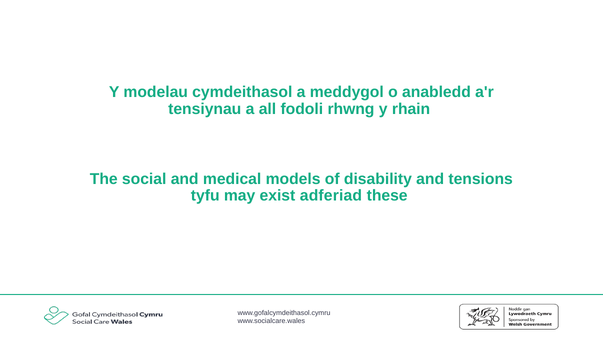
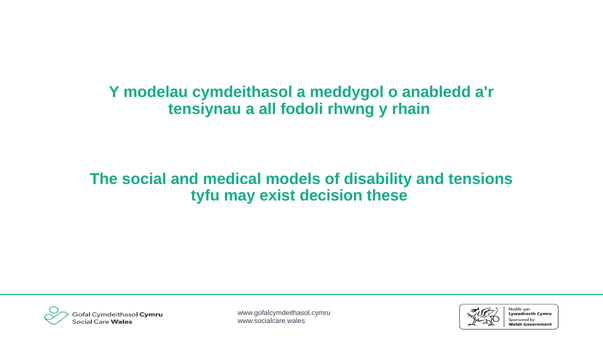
adferiad: adferiad -> decision
